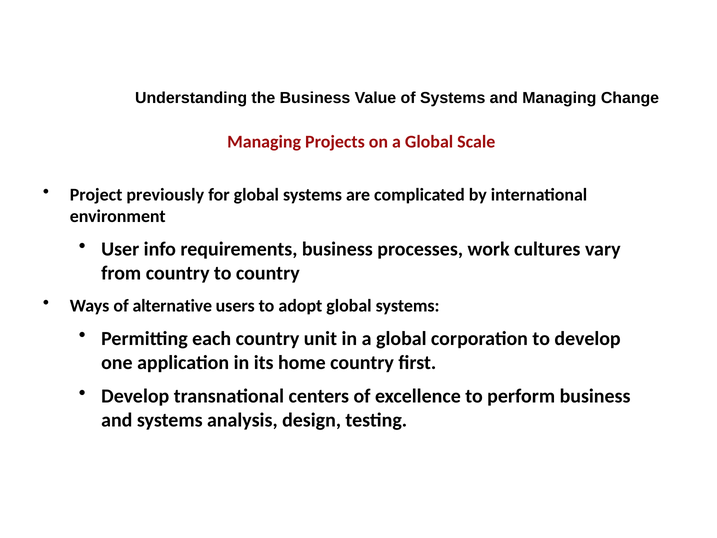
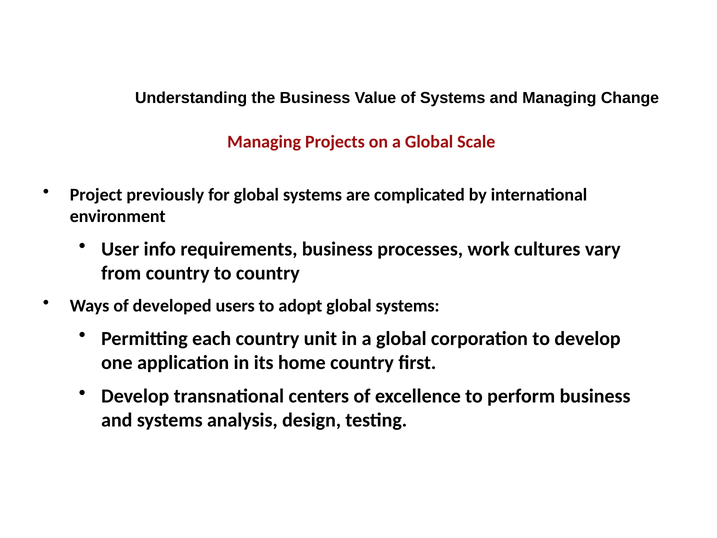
alternative: alternative -> developed
